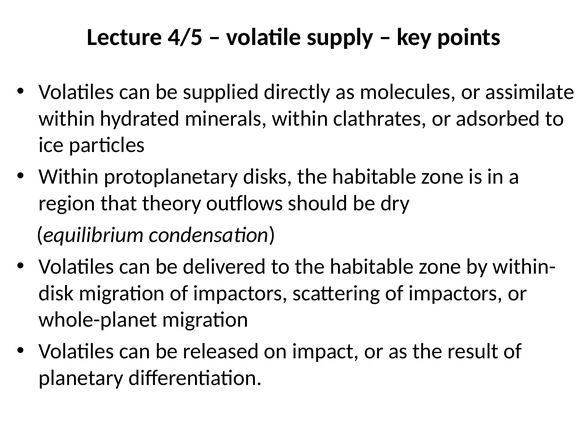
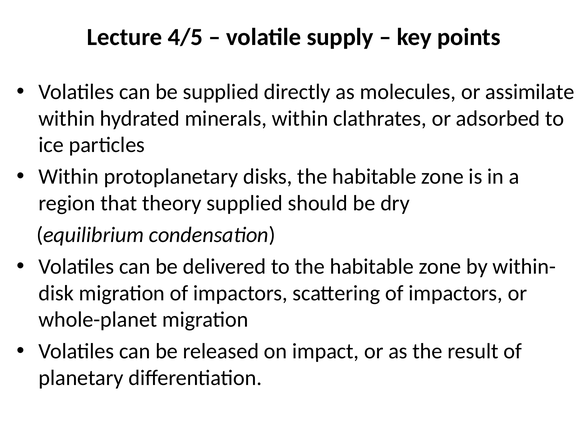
theory outflows: outflows -> supplied
